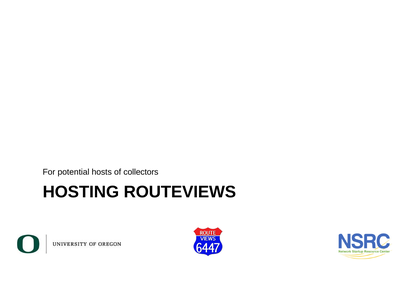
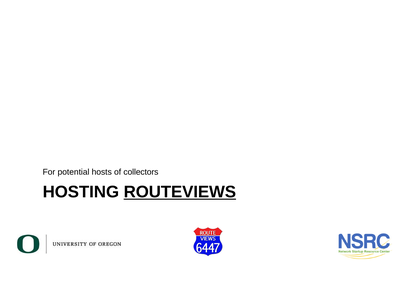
ROUTEVIEWS underline: none -> present
